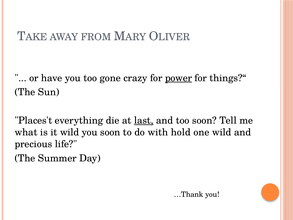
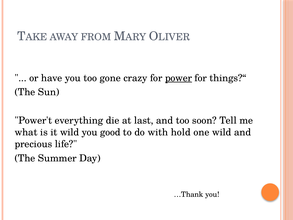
Places't: Places't -> Power't
last underline: present -> none
you soon: soon -> good
